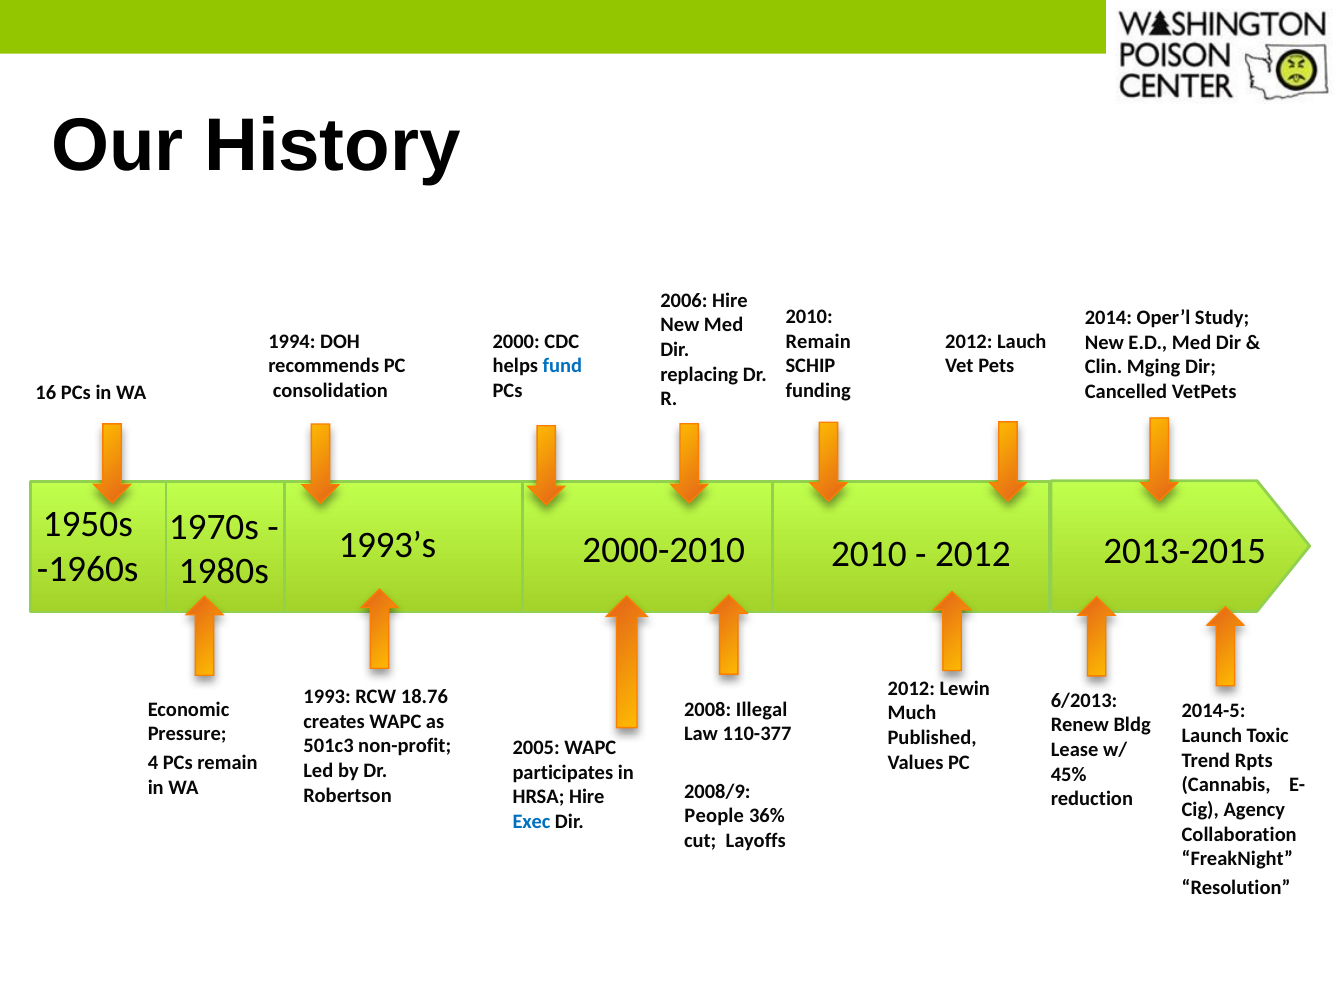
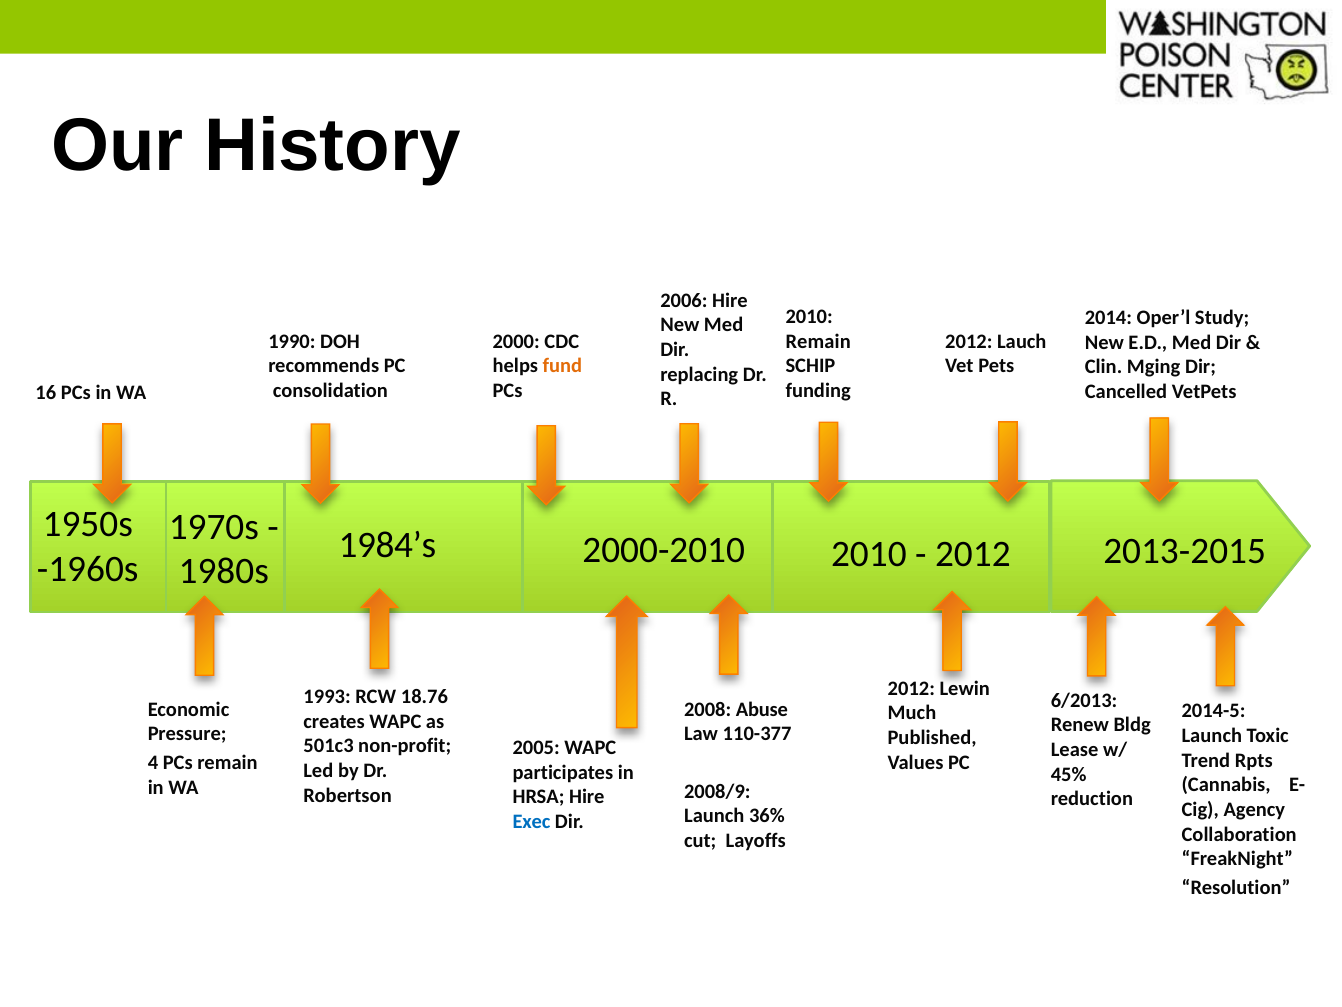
1994: 1994 -> 1990
fund colour: blue -> orange
1993’s: 1993’s -> 1984’s
Illegal: Illegal -> Abuse
People at (714, 816): People -> Launch
